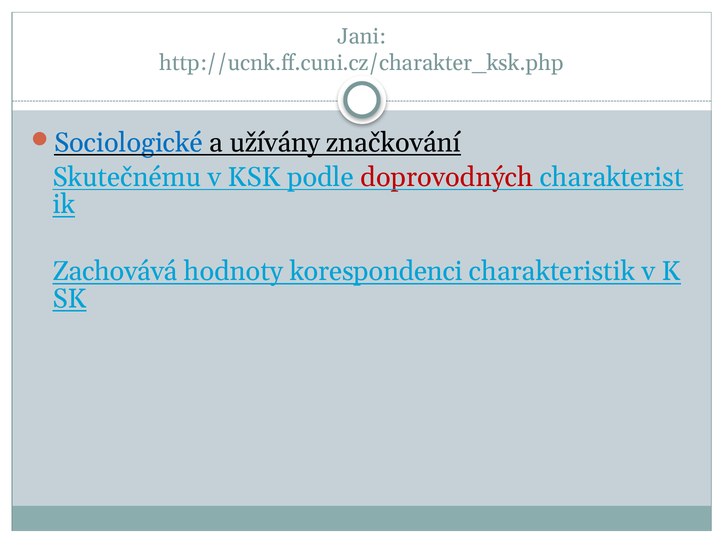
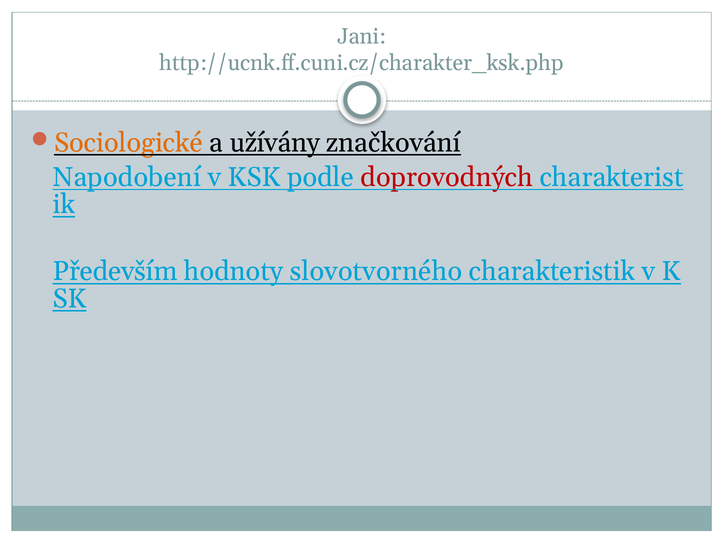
Sociologické colour: blue -> orange
Skutečnému: Skutečnému -> Napodobení
Zachovává: Zachovává -> Především
korespondenci: korespondenci -> slovotvorného
